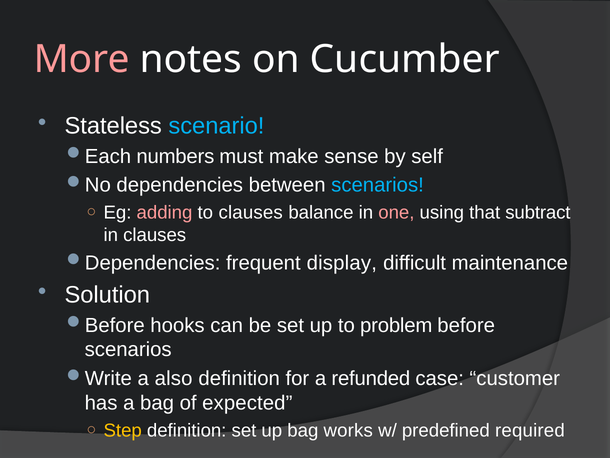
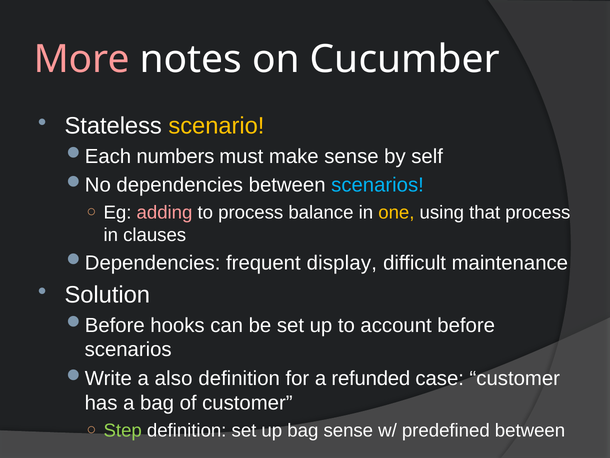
scenario colour: light blue -> yellow
to clauses: clauses -> process
one colour: pink -> yellow
that subtract: subtract -> process
problem: problem -> account
of expected: expected -> customer
Step colour: yellow -> light green
bag works: works -> sense
predefined required: required -> between
